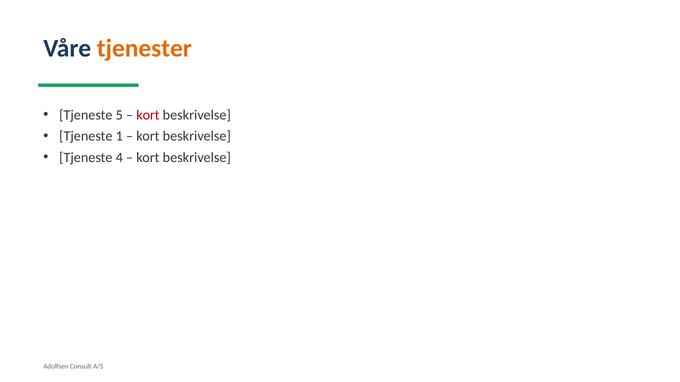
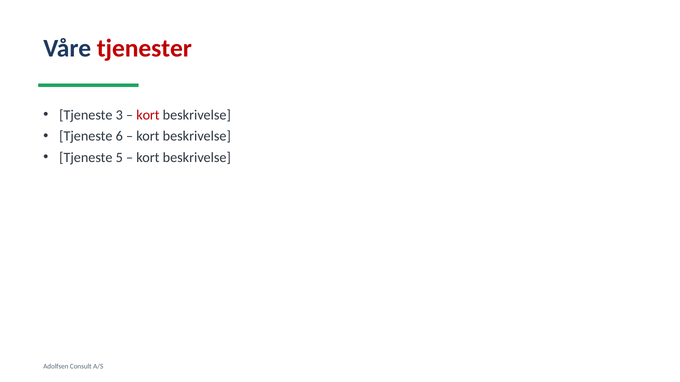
tjenester colour: orange -> red
5: 5 -> 3
1: 1 -> 6
4: 4 -> 5
